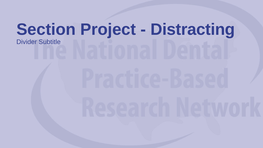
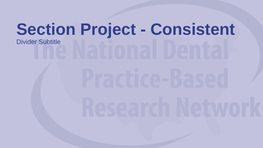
Distracting: Distracting -> Consistent
